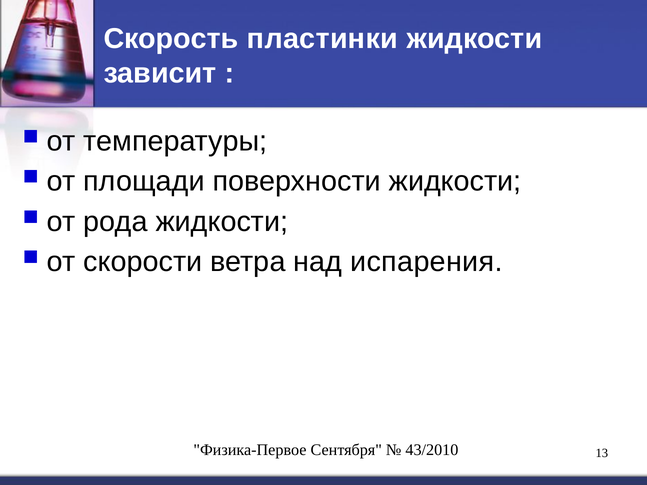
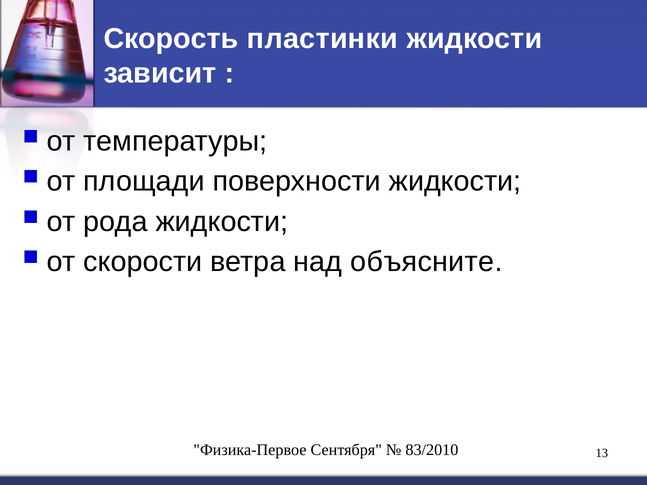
испарения: испарения -> объясните
43/2010: 43/2010 -> 83/2010
